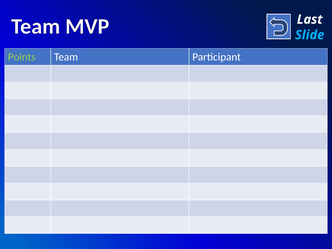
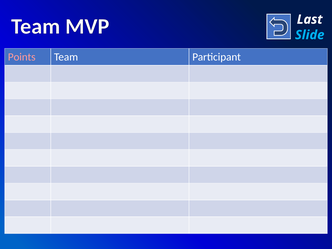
Points colour: light green -> pink
